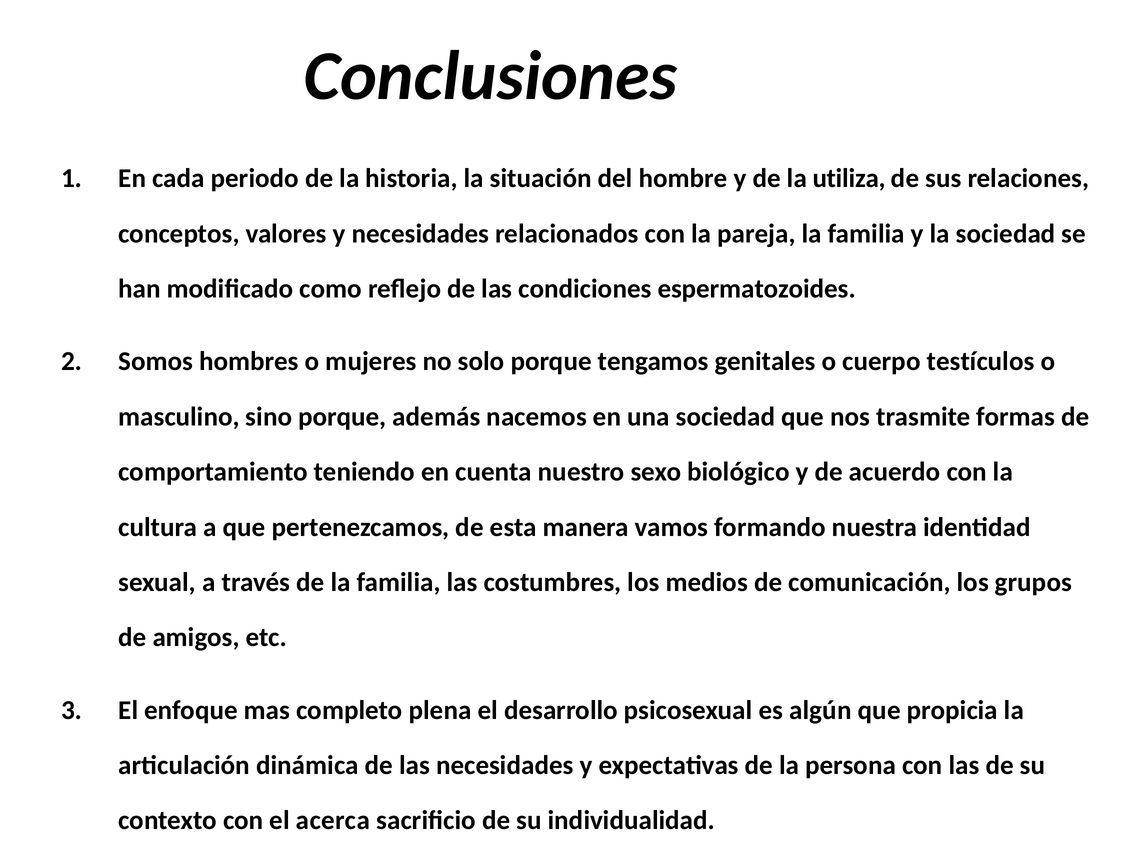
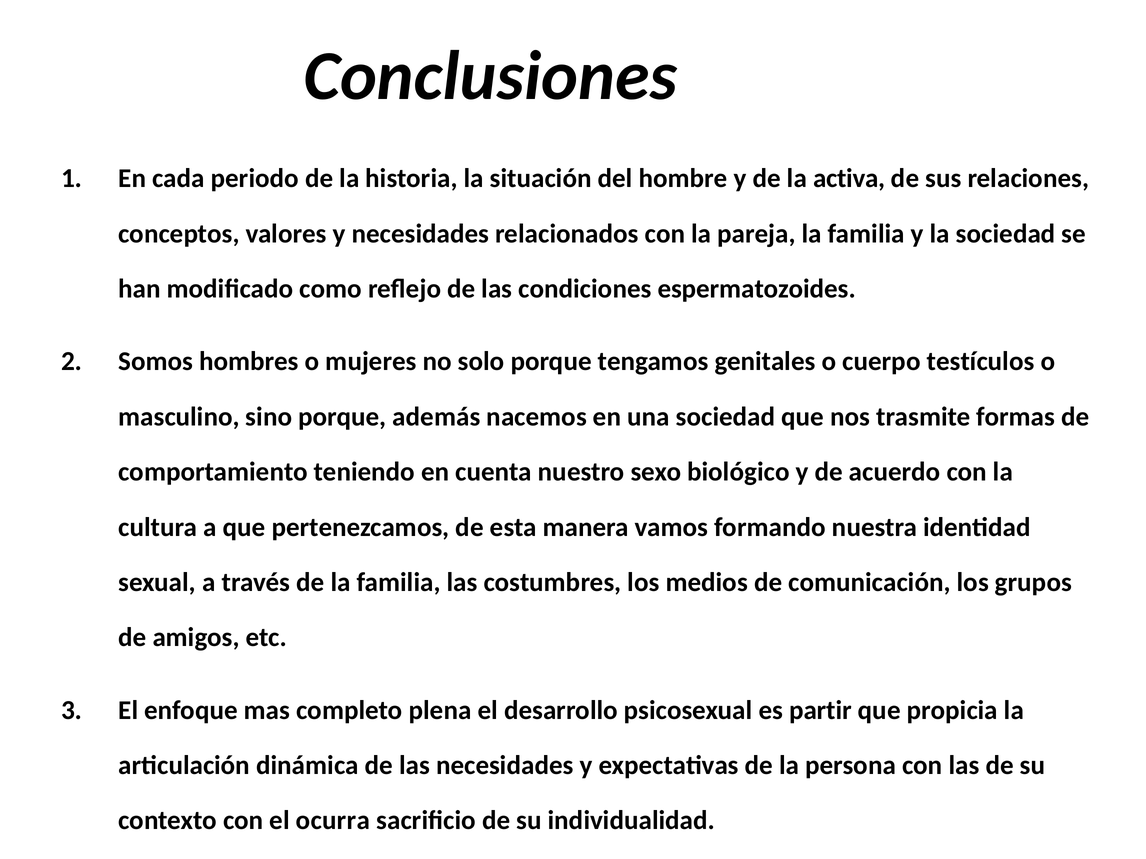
utiliza: utiliza -> activa
algún: algún -> partir
acerca: acerca -> ocurra
